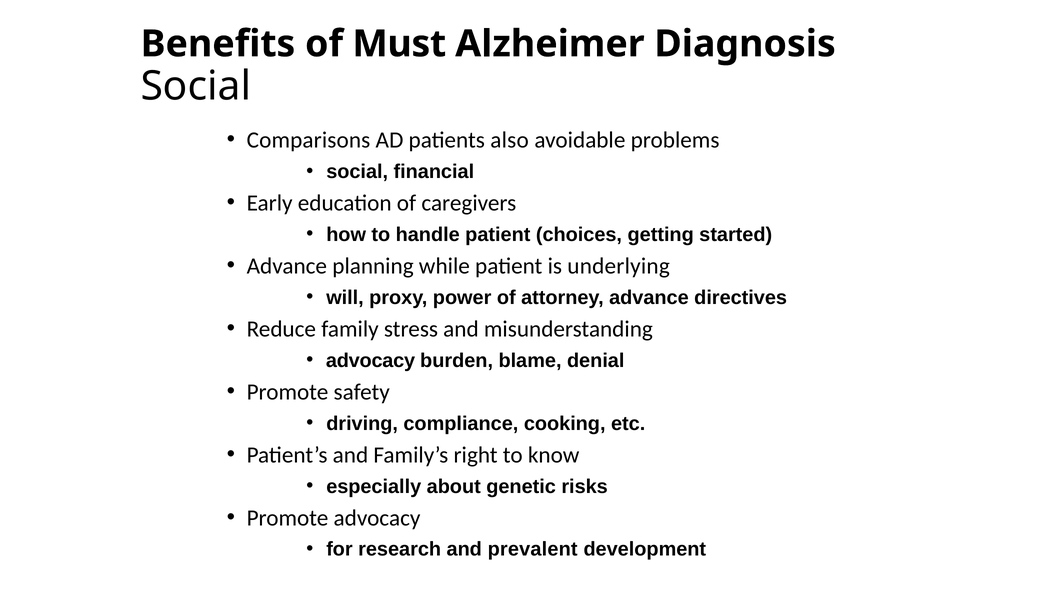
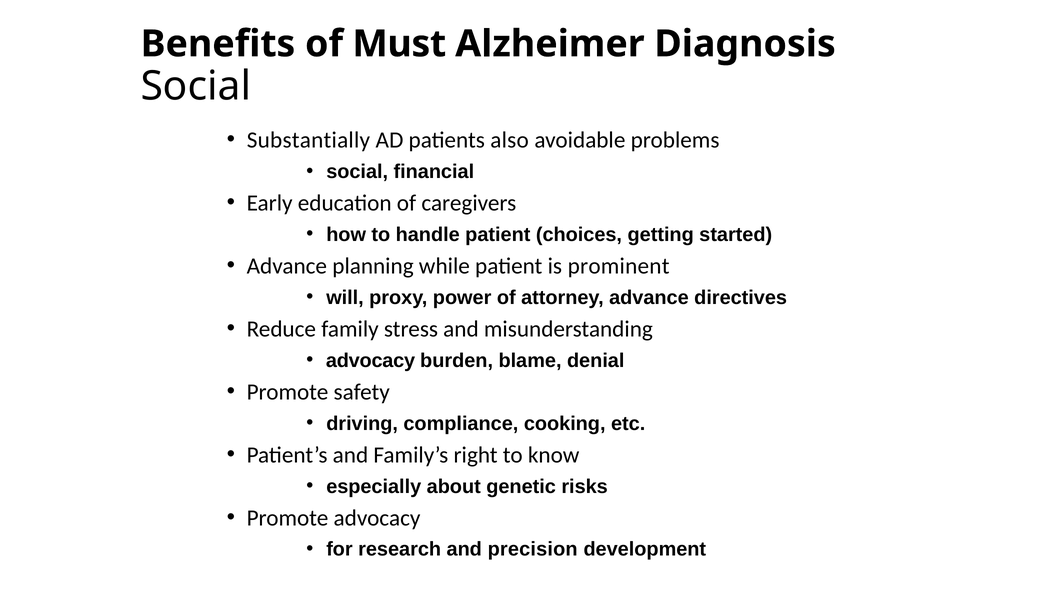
Comparisons: Comparisons -> Substantially
underlying: underlying -> prominent
prevalent: prevalent -> precision
